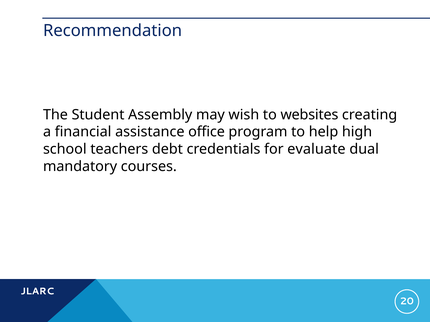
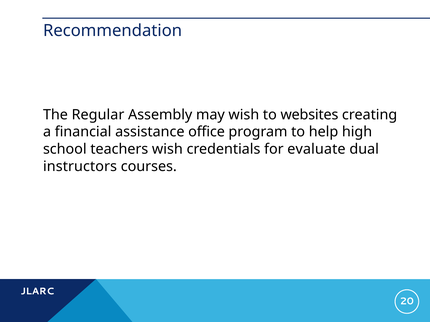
Student: Student -> Regular
teachers debt: debt -> wish
mandatory: mandatory -> instructors
